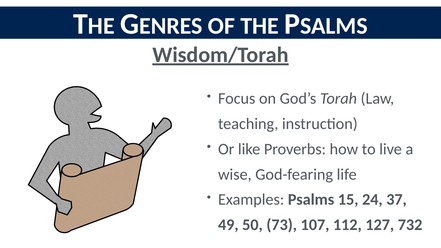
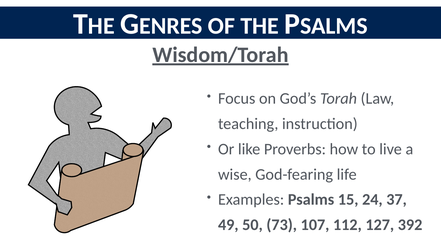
732: 732 -> 392
